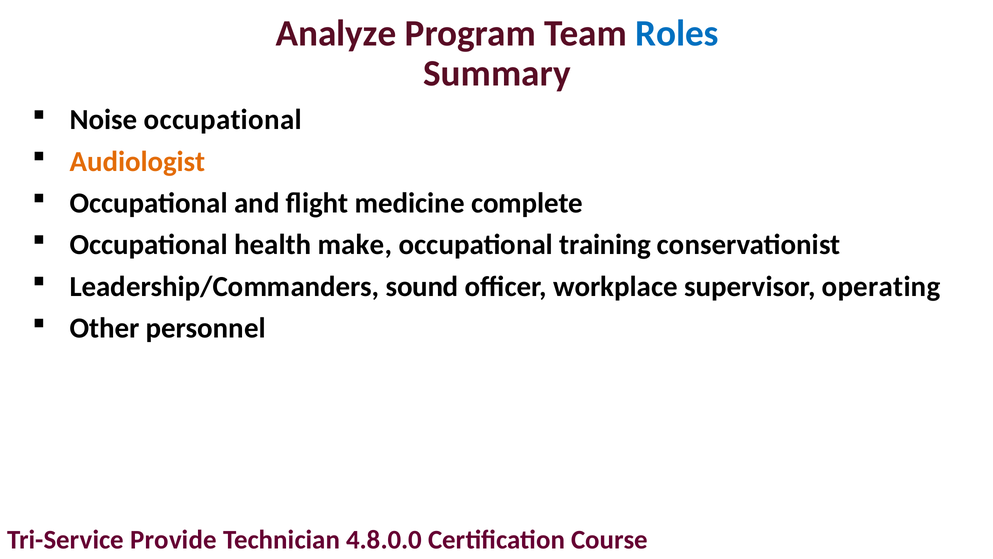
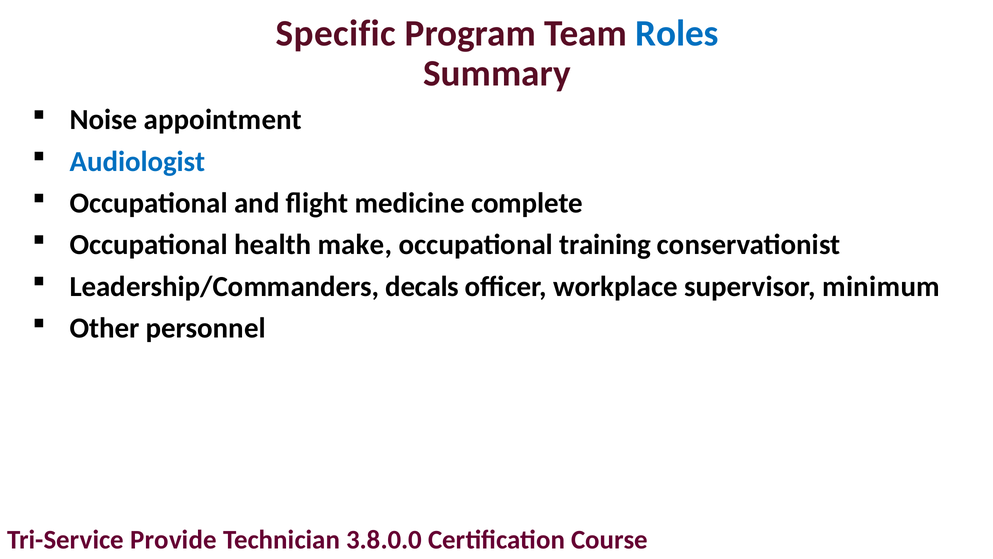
Analyze: Analyze -> Specific
Noise occupational: occupational -> appointment
Audiologist colour: orange -> blue
sound: sound -> decals
operating: operating -> minimum
4.8.0.0: 4.8.0.0 -> 3.8.0.0
